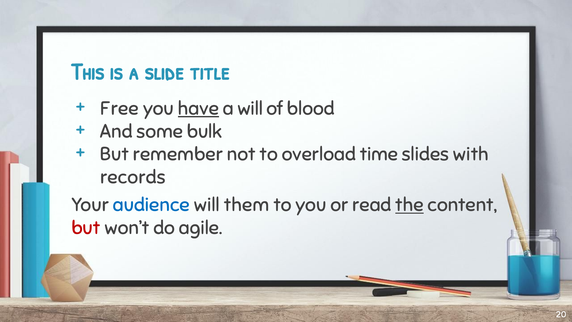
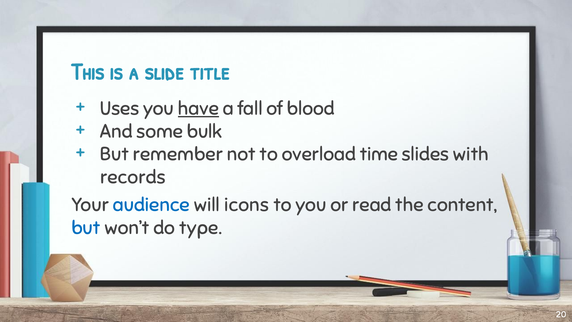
Free: Free -> Uses
a will: will -> fall
them: them -> icons
the underline: present -> none
but at (86, 228) colour: red -> blue
agile: agile -> type
